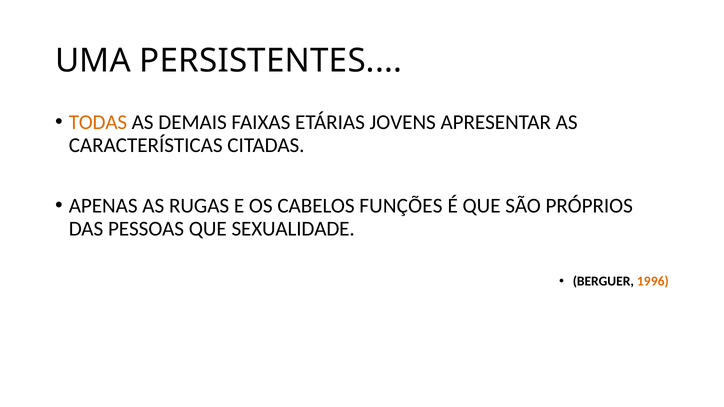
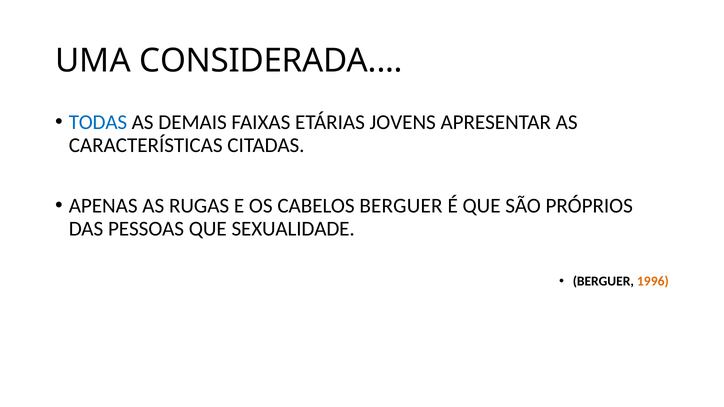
PERSISTENTES: PERSISTENTES -> CONSIDERADA
TODAS colour: orange -> blue
CABELOS FUNÇÕES: FUNÇÕES -> BERGUER
